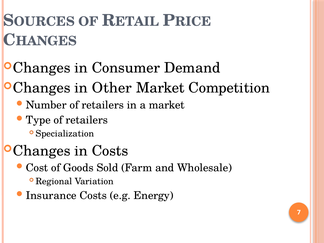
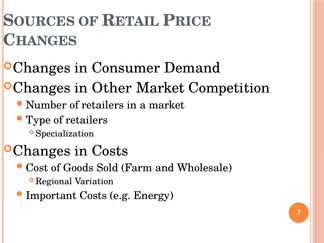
Insurance: Insurance -> Important
